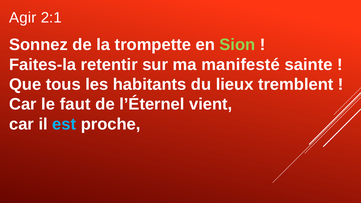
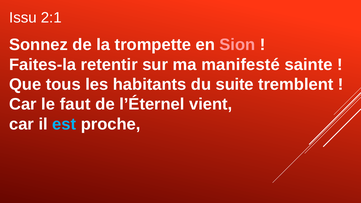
Agir: Agir -> Issu
Sion colour: light green -> pink
lieux: lieux -> suite
